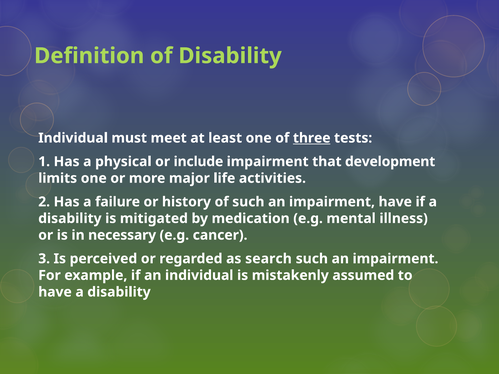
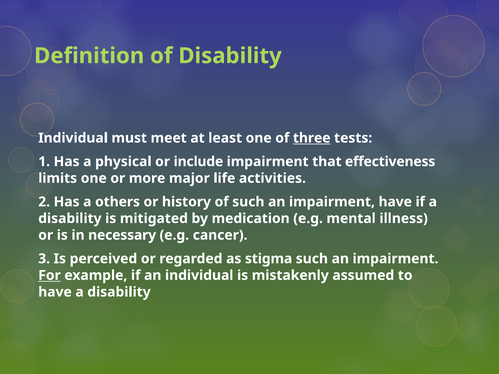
development: development -> effectiveness
failure: failure -> others
search: search -> stigma
For underline: none -> present
